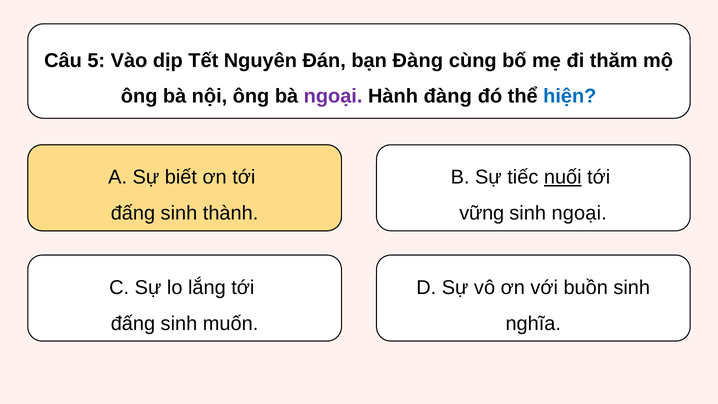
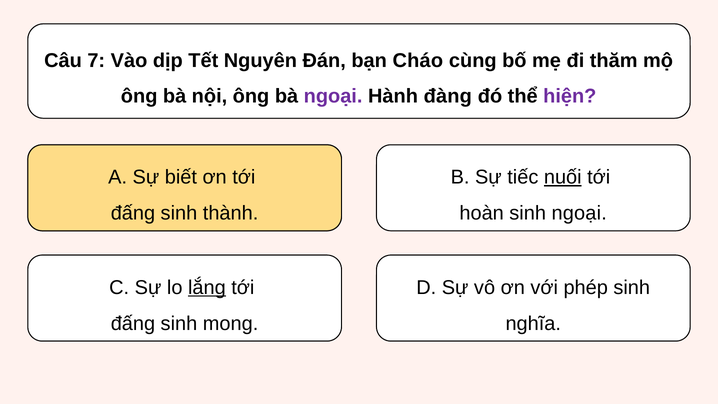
5: 5 -> 7
bạn Đàng: Đàng -> Cháo
hiện colour: blue -> purple
vững: vững -> hoàn
lắng underline: none -> present
buồn: buồn -> phép
muốn: muốn -> mong
